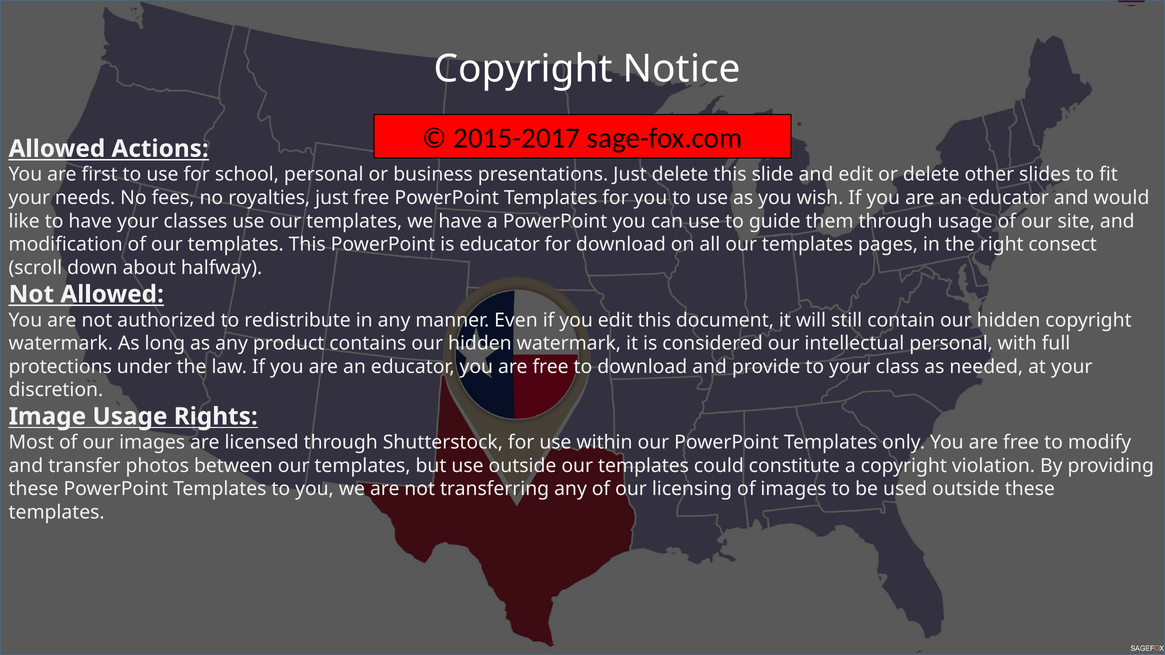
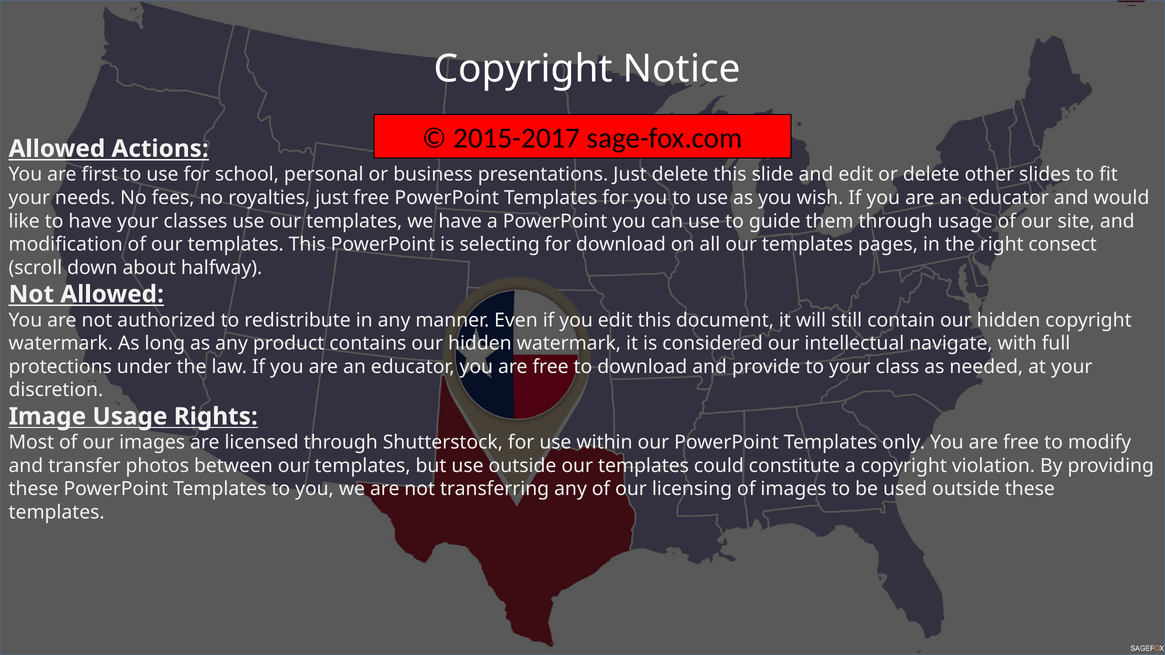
is educator: educator -> selecting
intellectual personal: personal -> navigate
